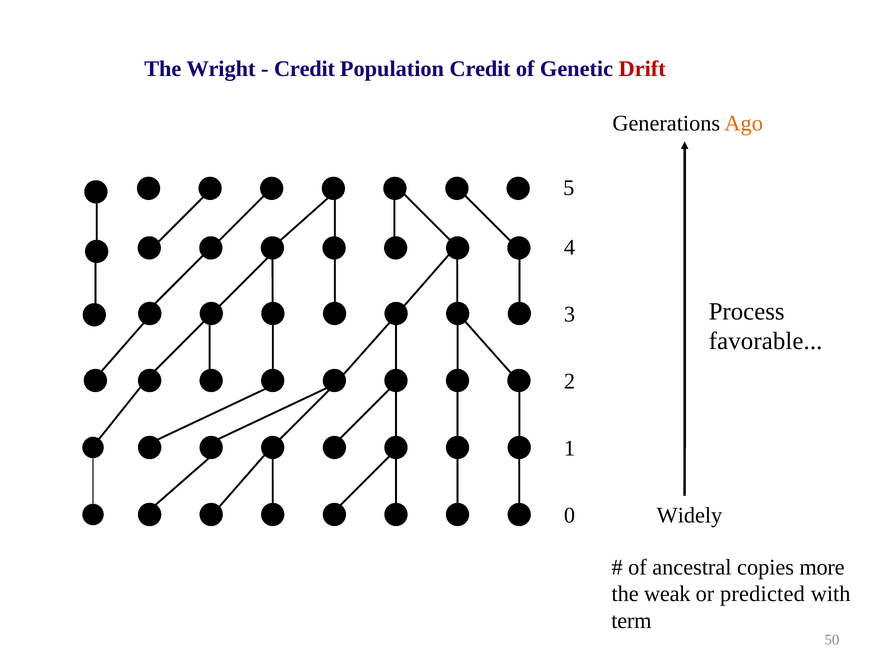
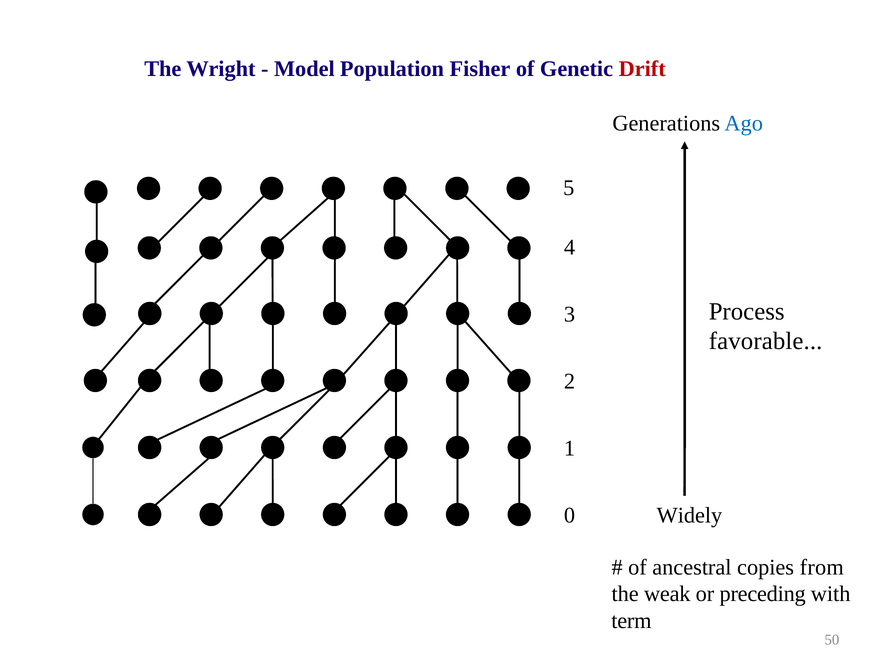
Credit at (305, 69): Credit -> Model
Population Credit: Credit -> Fisher
Ago colour: orange -> blue
more: more -> from
predicted: predicted -> preceding
